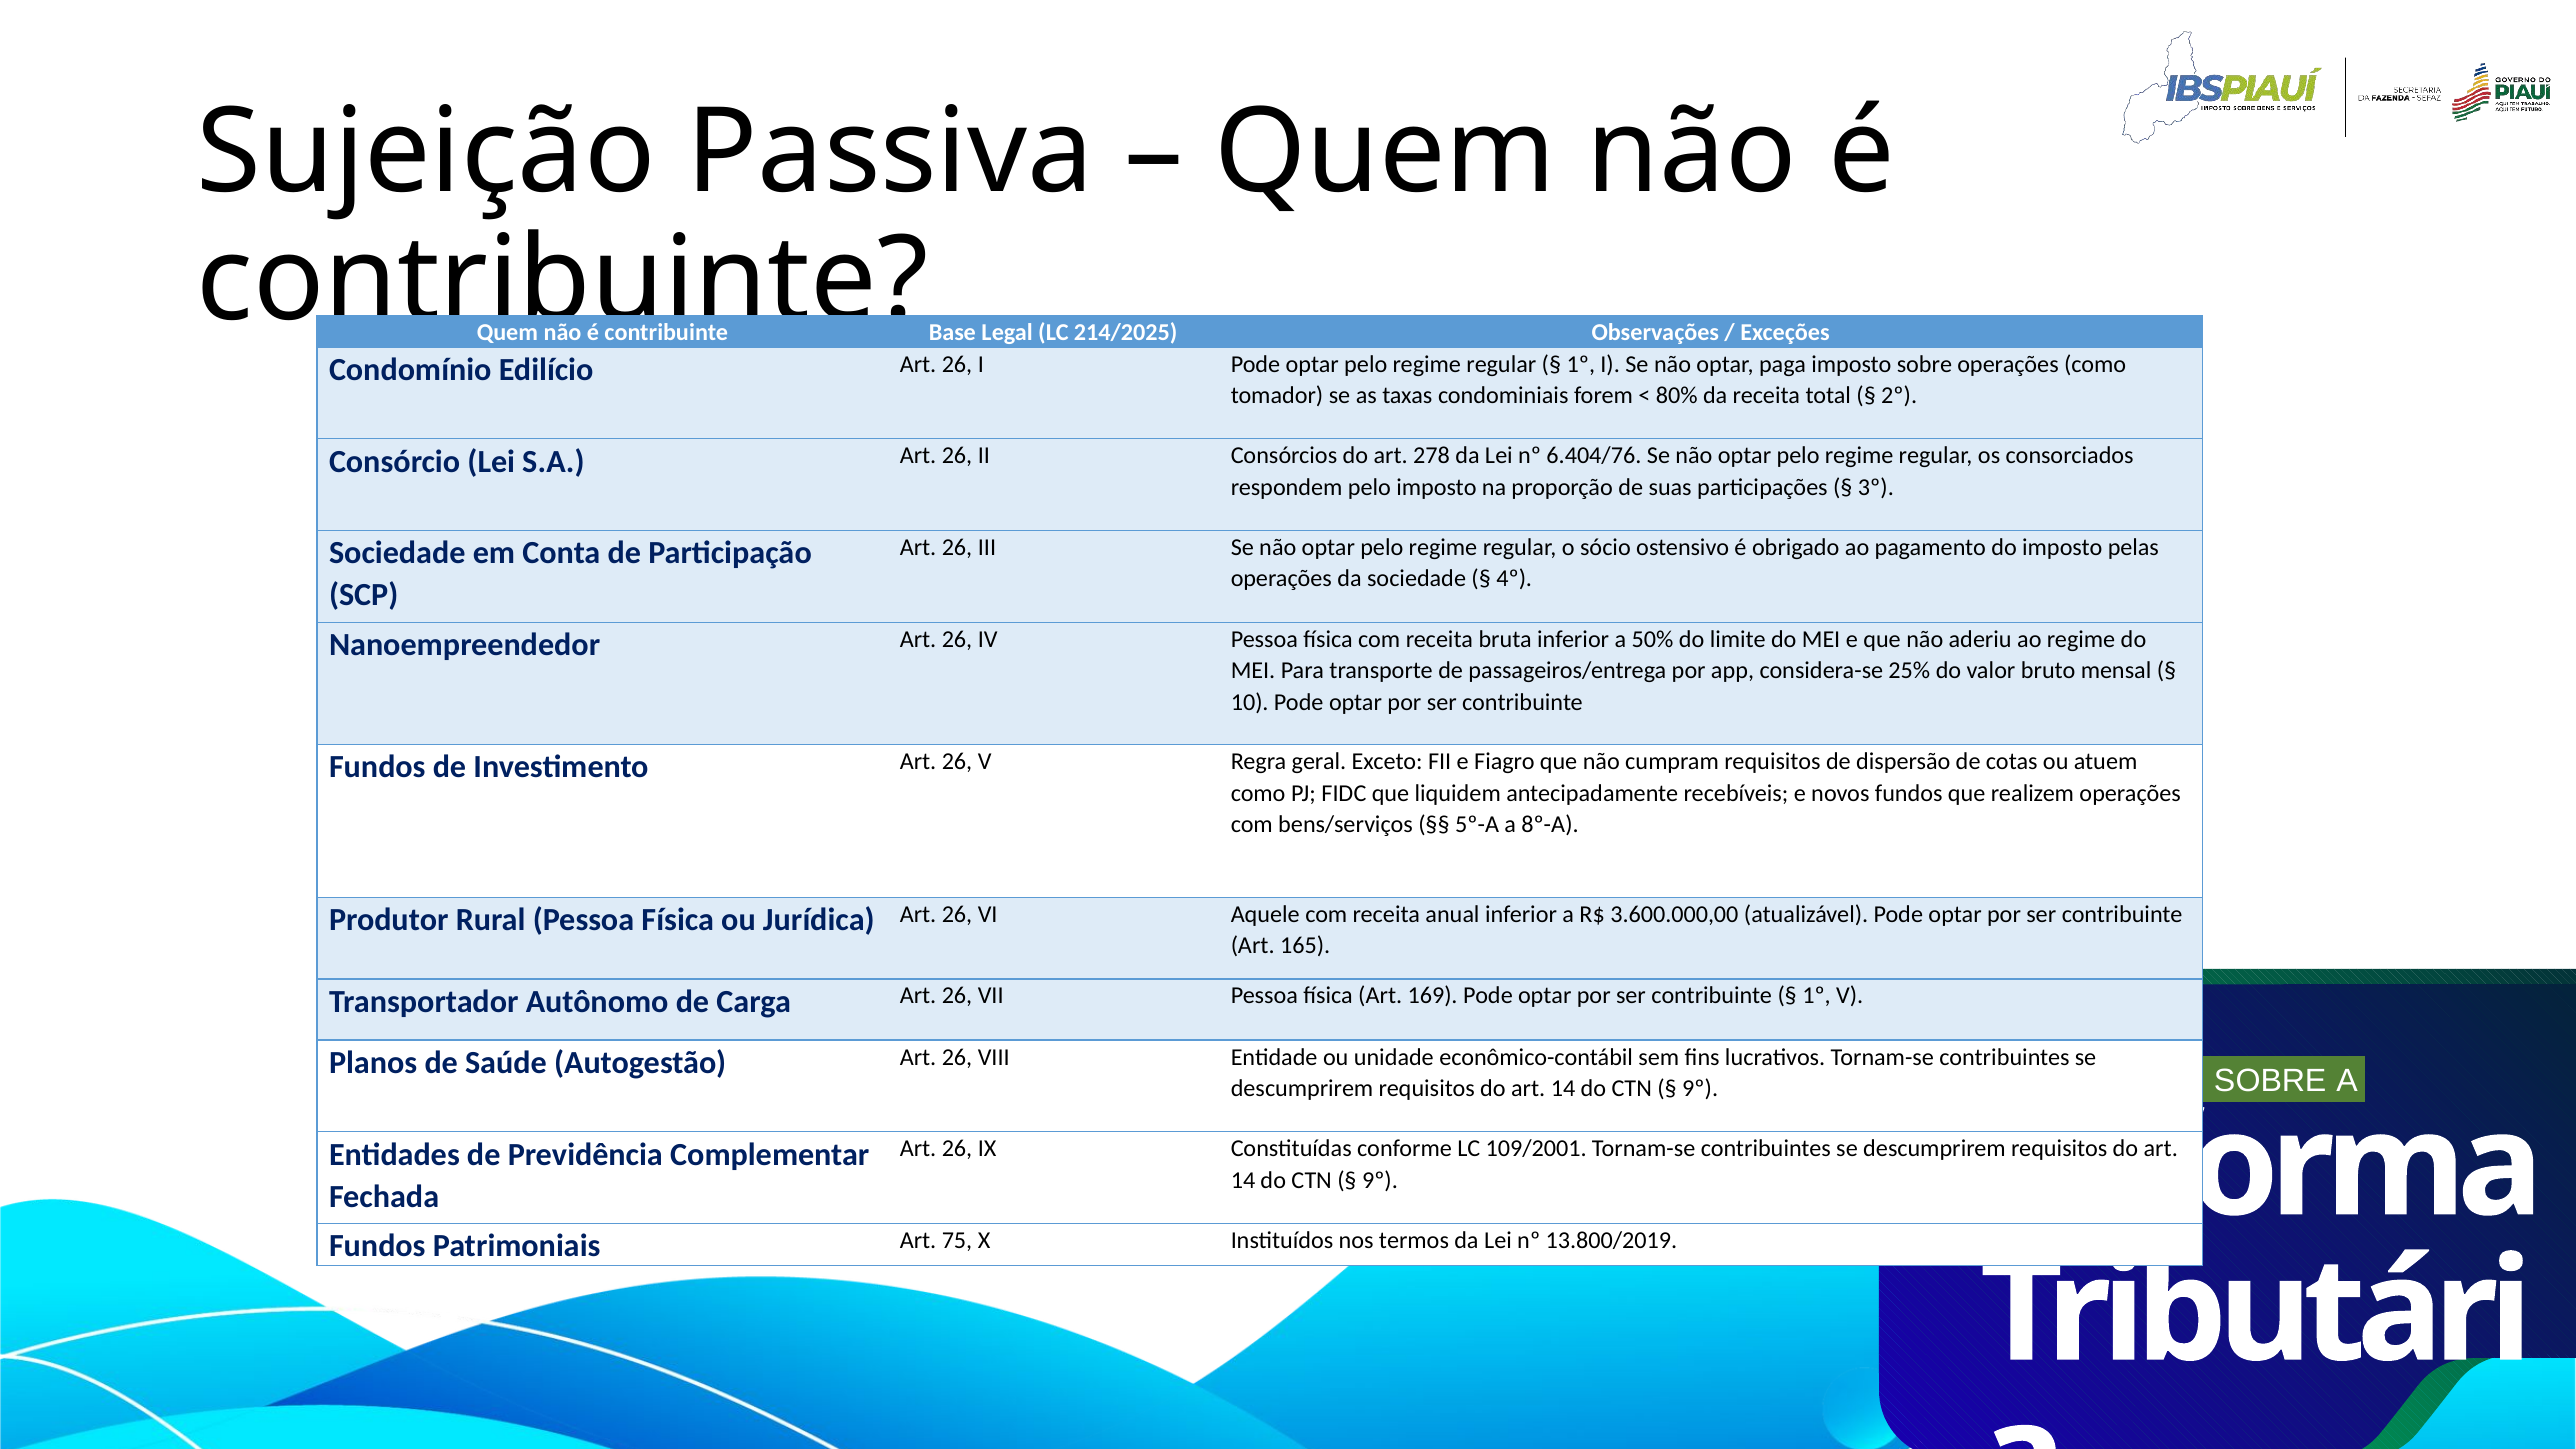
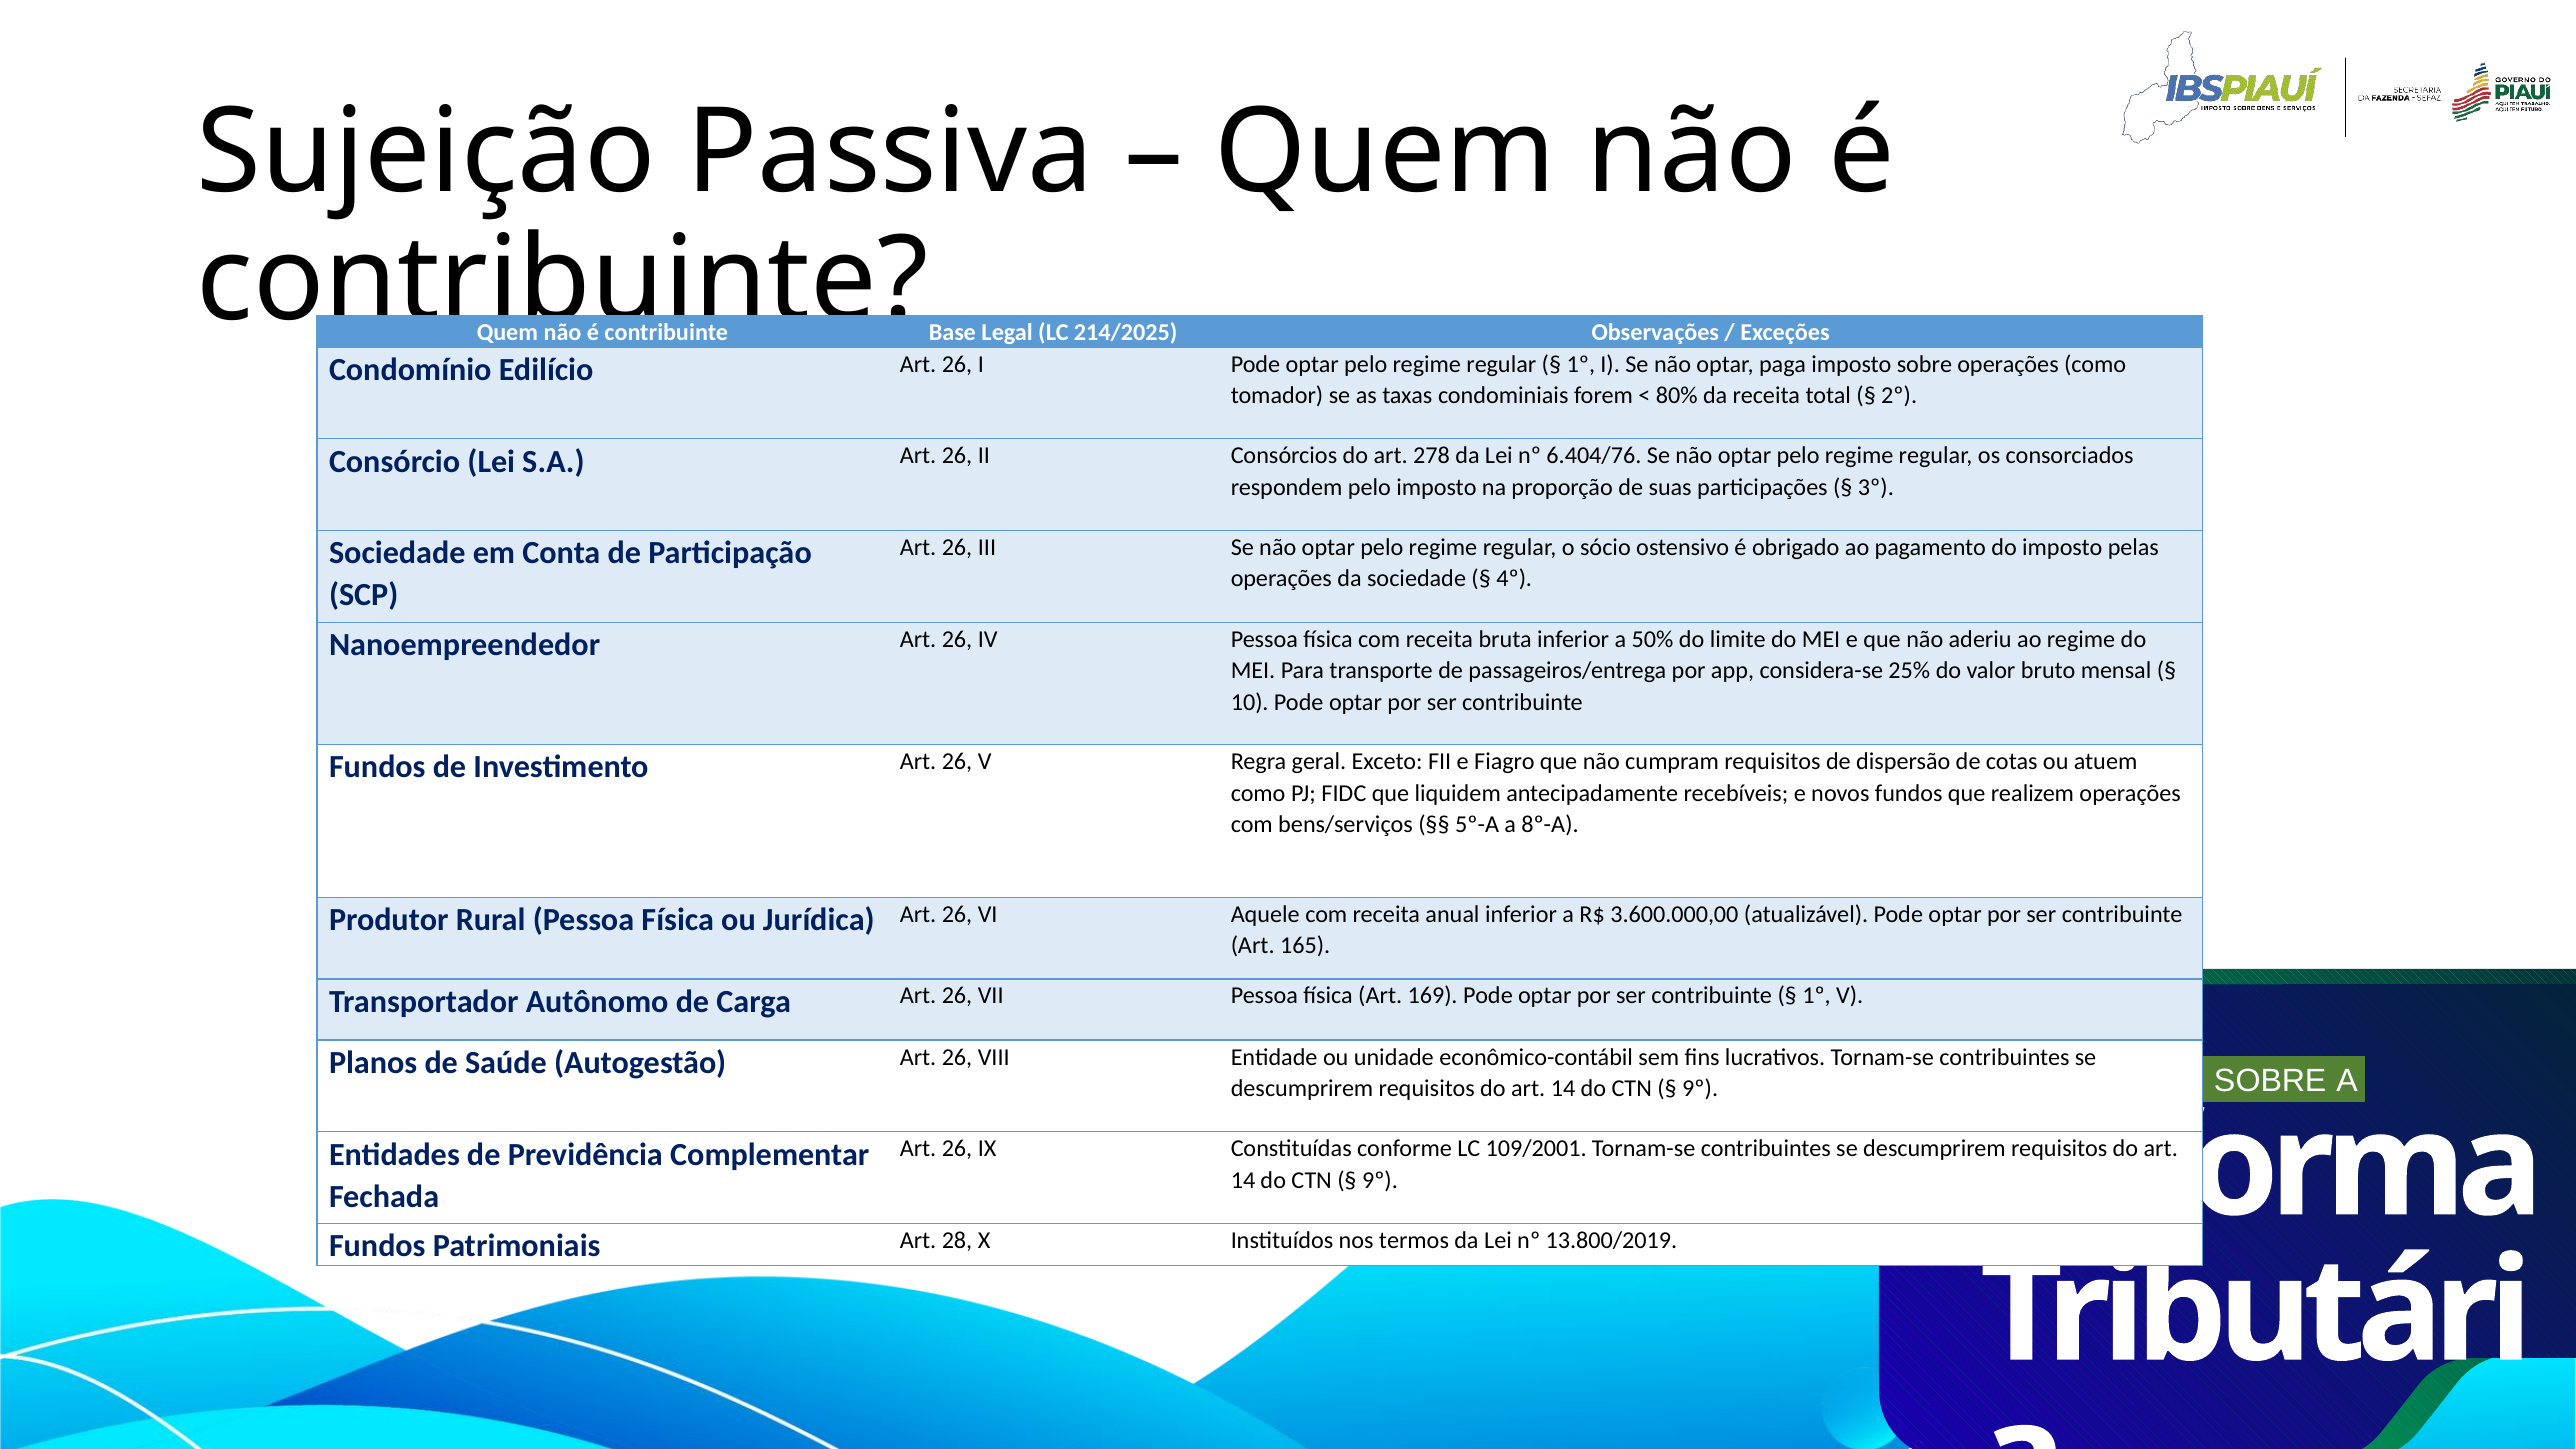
75: 75 -> 28
